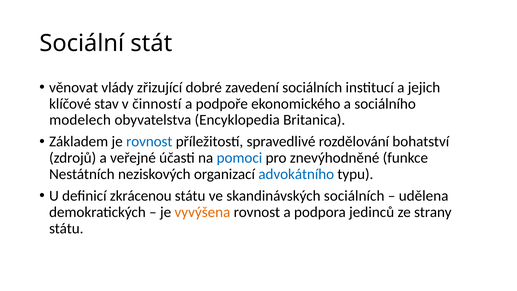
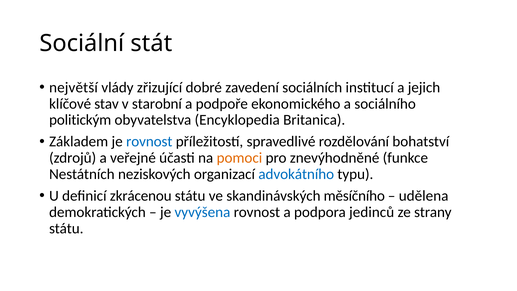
věnovat: věnovat -> největší
činností: činností -> starobní
modelech: modelech -> politickým
pomoci colour: blue -> orange
skandinávských sociálních: sociálních -> měsíčního
vyvýšena colour: orange -> blue
